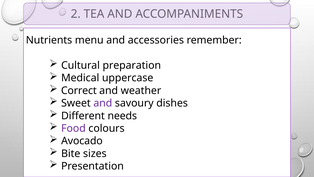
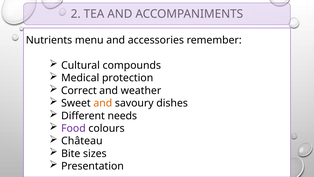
preparation: preparation -> compounds
uppercase: uppercase -> protection
and at (103, 103) colour: purple -> orange
Avocado: Avocado -> Château
